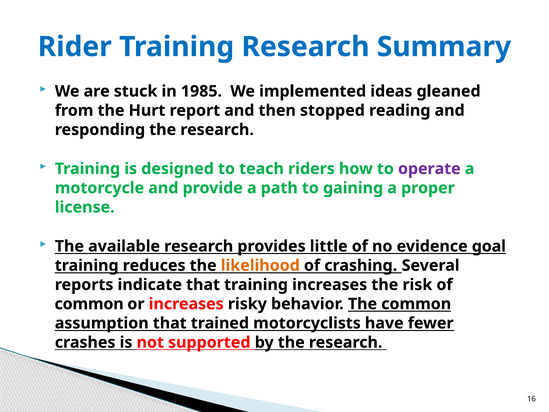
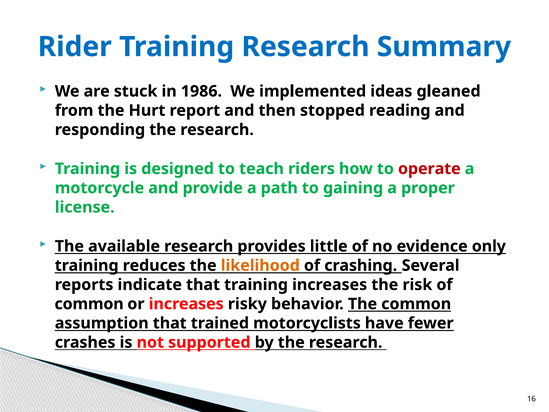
1985: 1985 -> 1986
operate colour: purple -> red
goal: goal -> only
